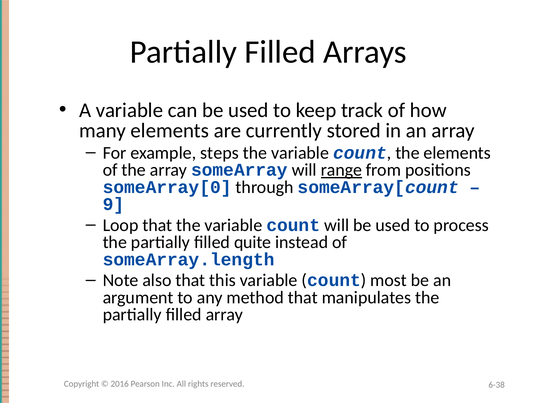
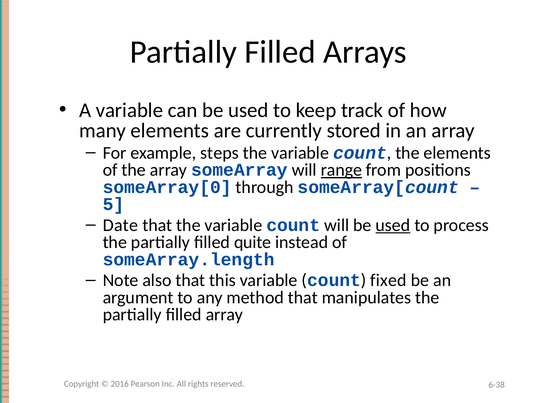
9: 9 -> 5
Loop: Loop -> Date
used at (393, 225) underline: none -> present
most: most -> fixed
